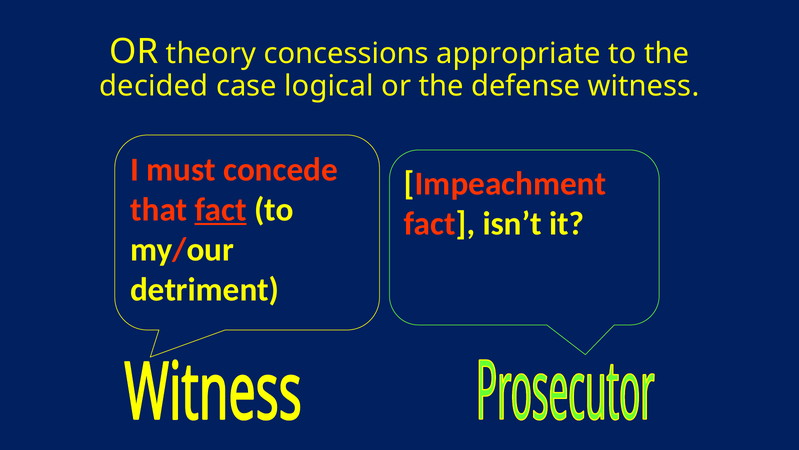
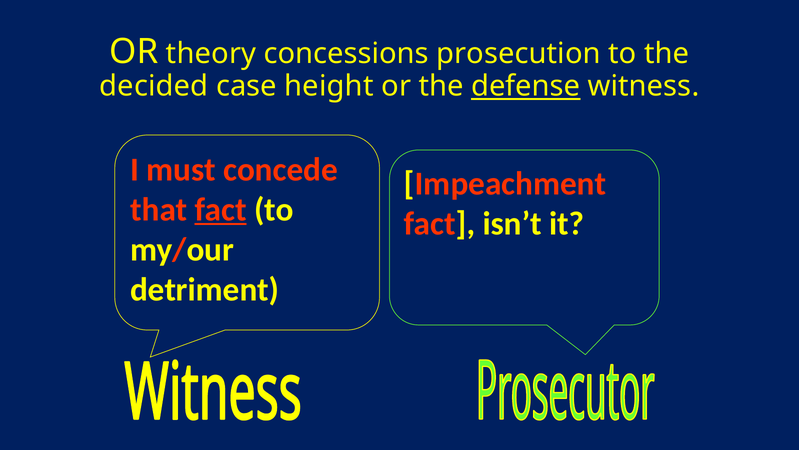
appropriate: appropriate -> prosecution
logical: logical -> height
defense underline: none -> present
